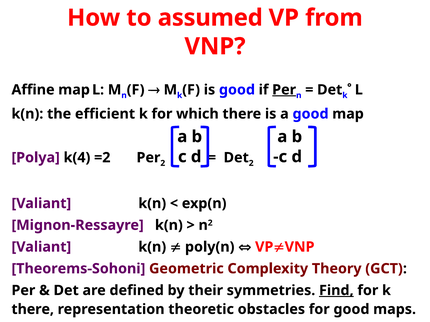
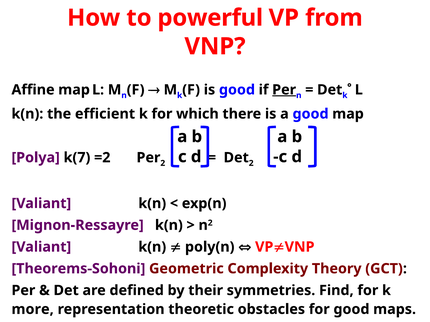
assumed: assumed -> powerful
k(4: k(4 -> k(7
Find underline: present -> none
there at (33, 310): there -> more
